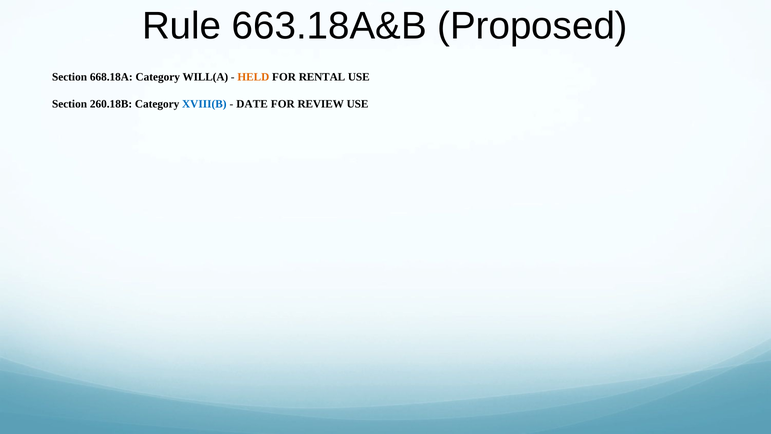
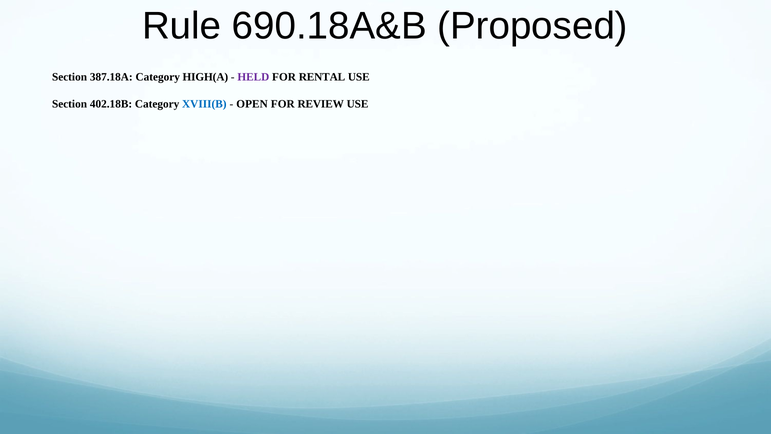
663.18A&B: 663.18A&B -> 690.18A&B
668.18A: 668.18A -> 387.18A
WILL(A: WILL(A -> HIGH(A
HELD colour: orange -> purple
260.18B: 260.18B -> 402.18B
DATE: DATE -> OPEN
